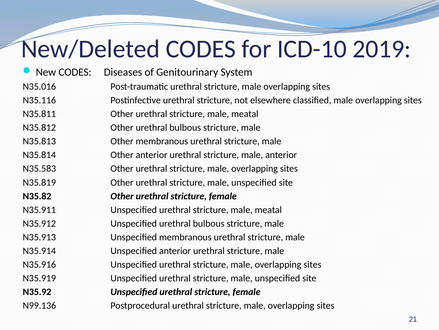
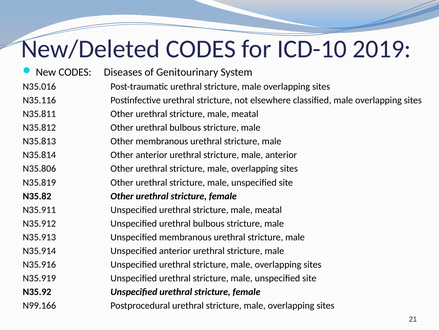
N35.583: N35.583 -> N35.806
N99.136: N99.136 -> N99.166
